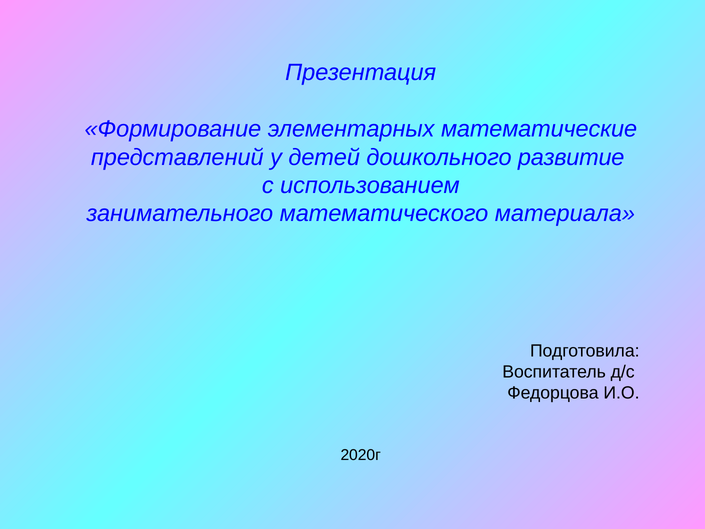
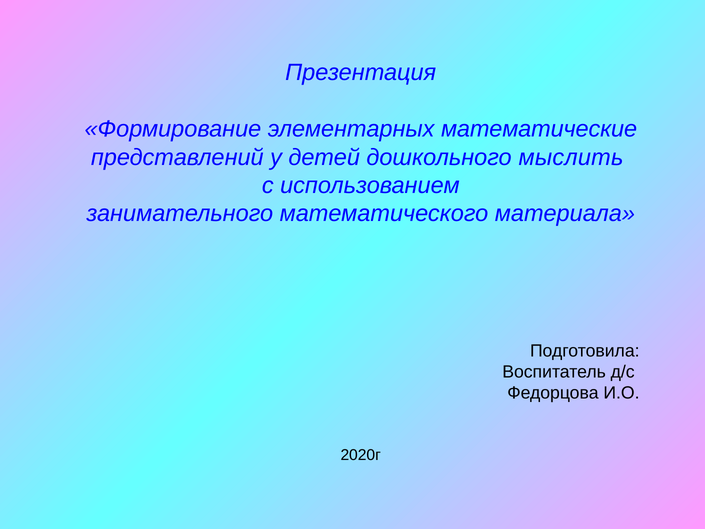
развитие: развитие -> мыслить
